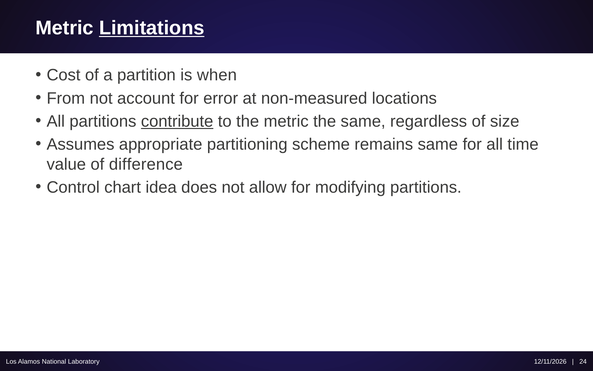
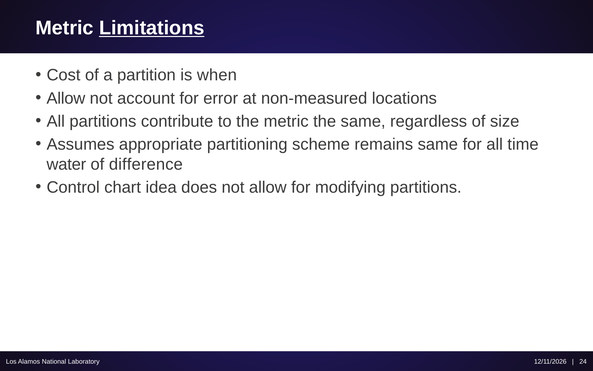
From at (66, 98): From -> Allow
contribute underline: present -> none
value: value -> water
